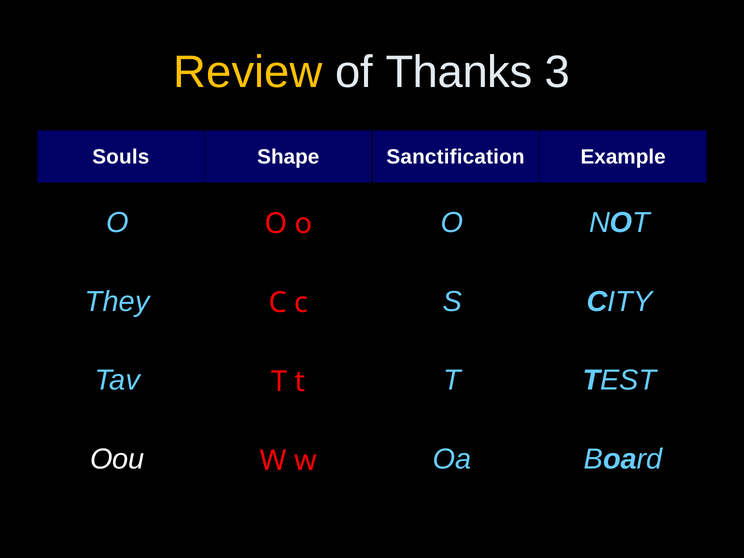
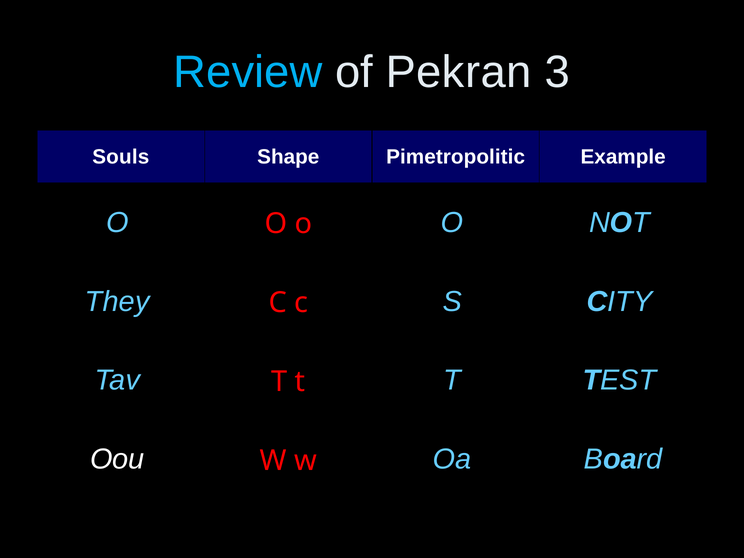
Review colour: yellow -> light blue
Thanks: Thanks -> Pekran
Sanctification: Sanctification -> Pimetropolitic
